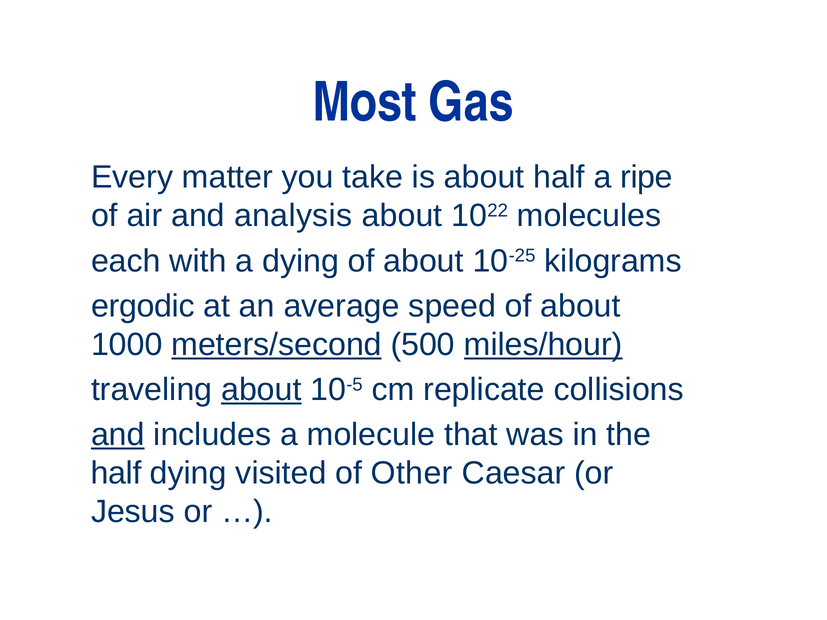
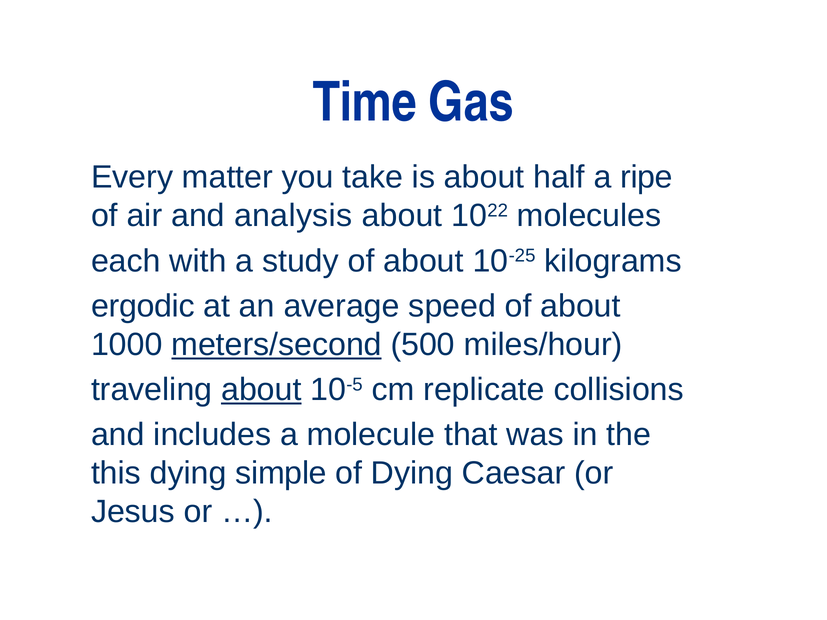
Most: Most -> Time
a dying: dying -> study
miles/hour underline: present -> none
and at (118, 435) underline: present -> none
half at (116, 473): half -> this
visited: visited -> simple
of Other: Other -> Dying
